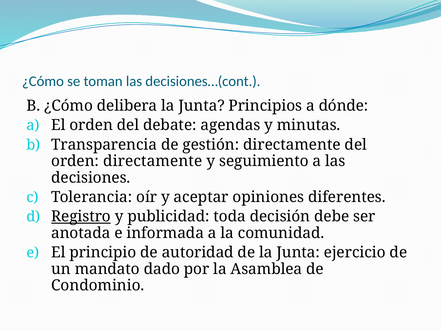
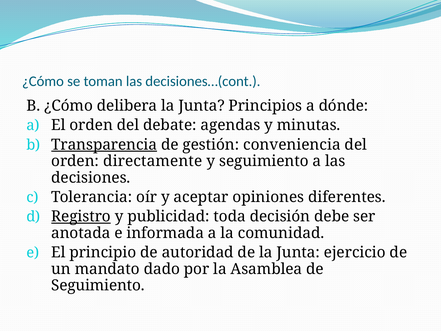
Transparencia underline: none -> present
gestión directamente: directamente -> conveniencia
Condominio at (98, 285): Condominio -> Seguimiento
